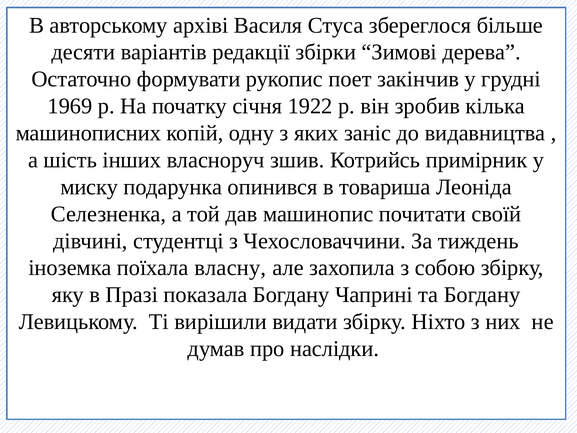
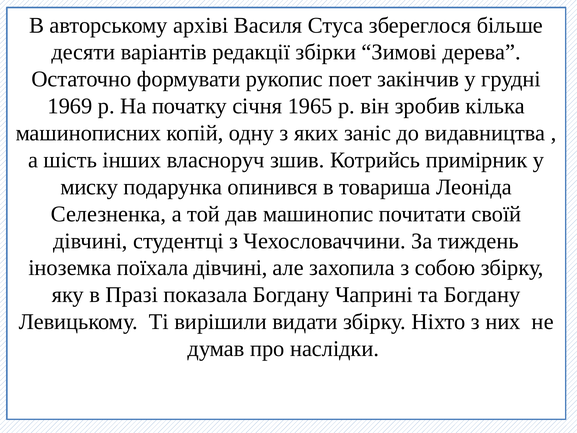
1922: 1922 -> 1965
поїхала власну: власну -> дівчині
